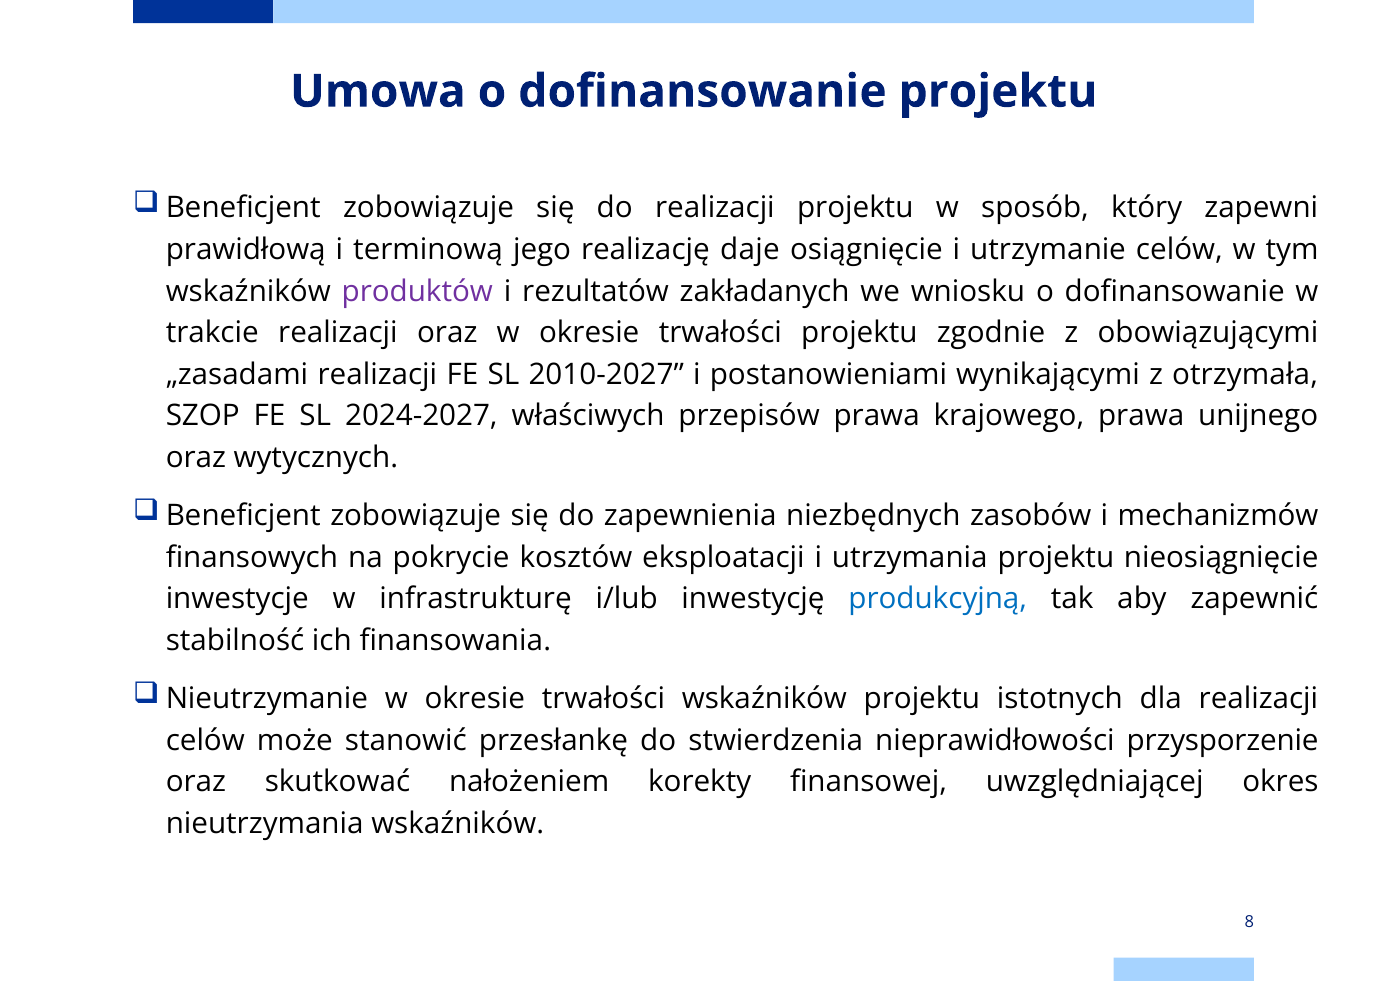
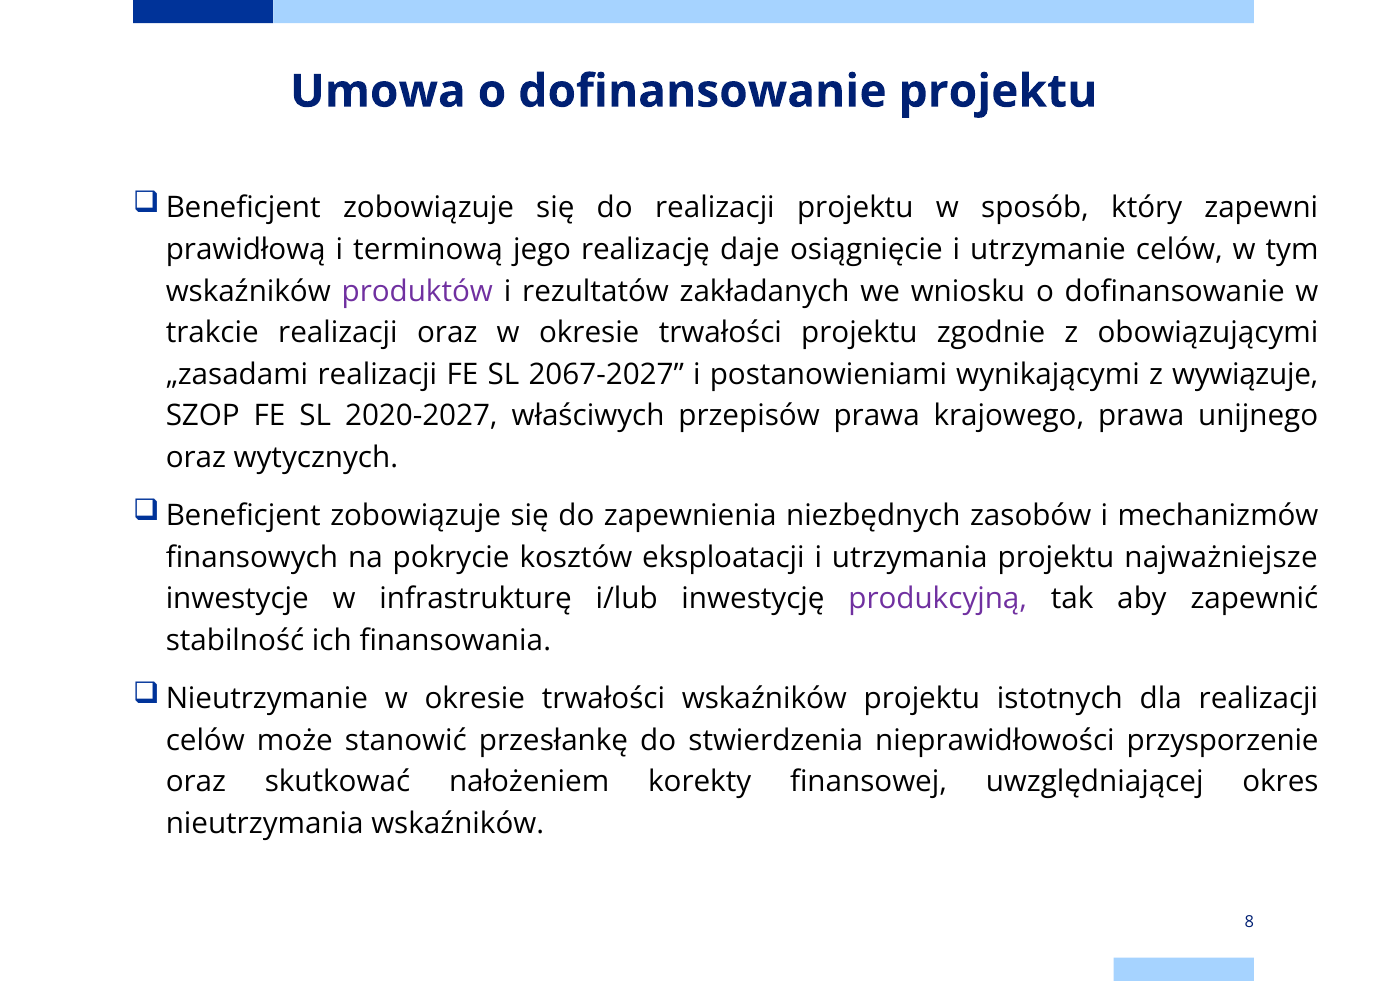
2010-2027: 2010-2027 -> 2067-2027
otrzymała: otrzymała -> wywiązuje
2024-2027: 2024-2027 -> 2020-2027
nieosiągnięcie: nieosiągnięcie -> najważniejsze
produkcyjną colour: blue -> purple
